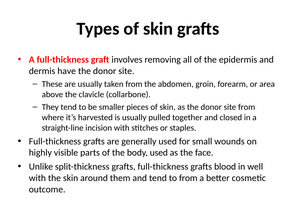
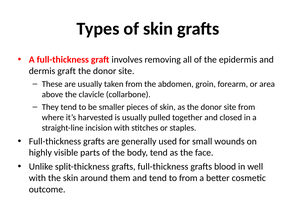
dermis have: have -> graft
body used: used -> tend
